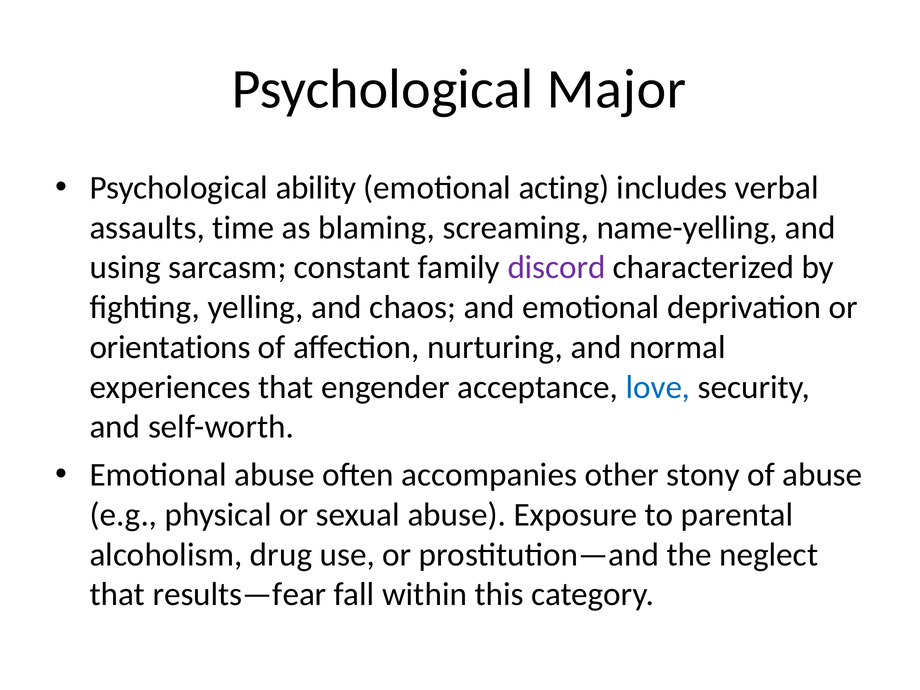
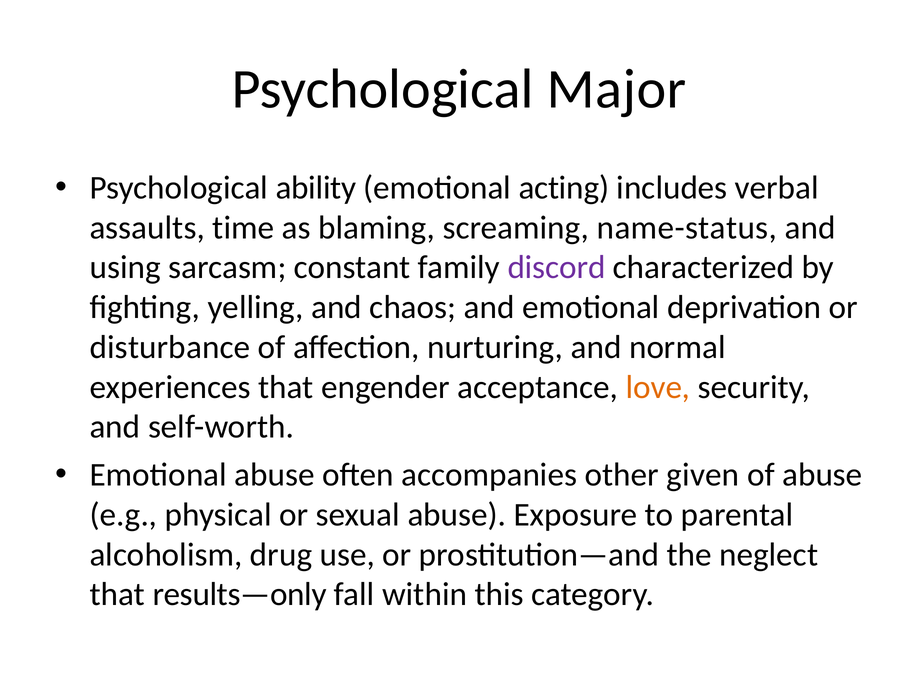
name-yelling: name-yelling -> name-status
orientations: orientations -> disturbance
love colour: blue -> orange
stony: stony -> given
results—fear: results—fear -> results—only
